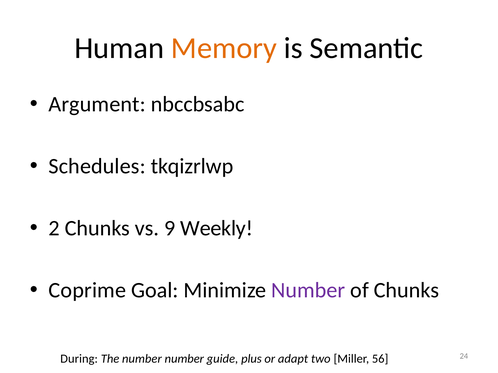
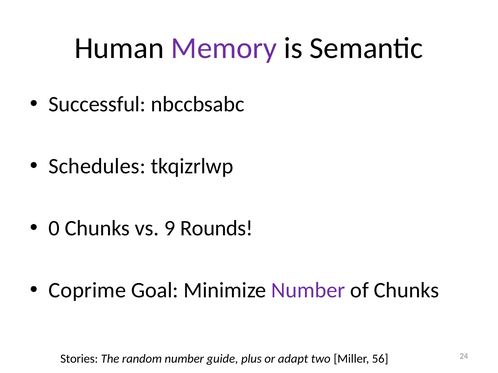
Memory colour: orange -> purple
Argument: Argument -> Successful
2: 2 -> 0
Weekly: Weekly -> Rounds
During: During -> Stories
The number: number -> random
